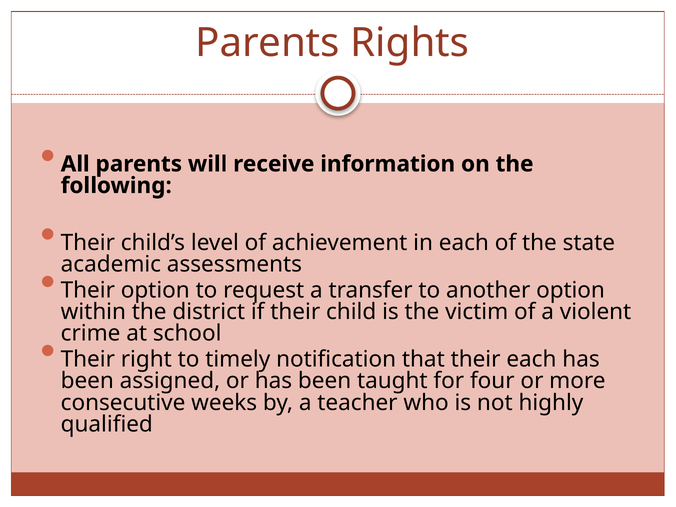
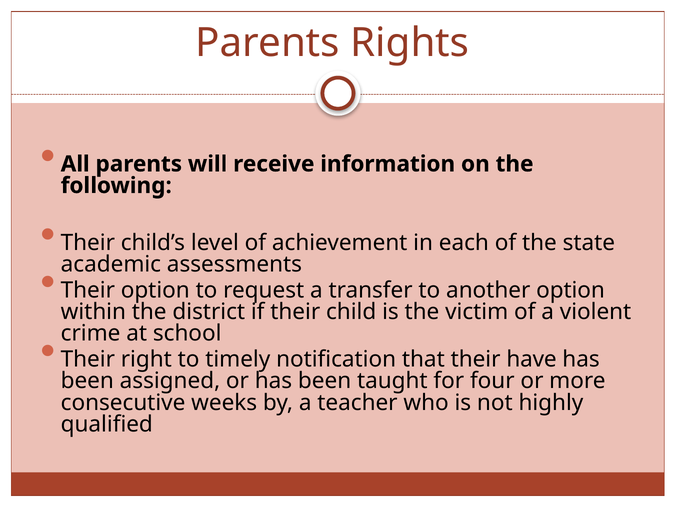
their each: each -> have
